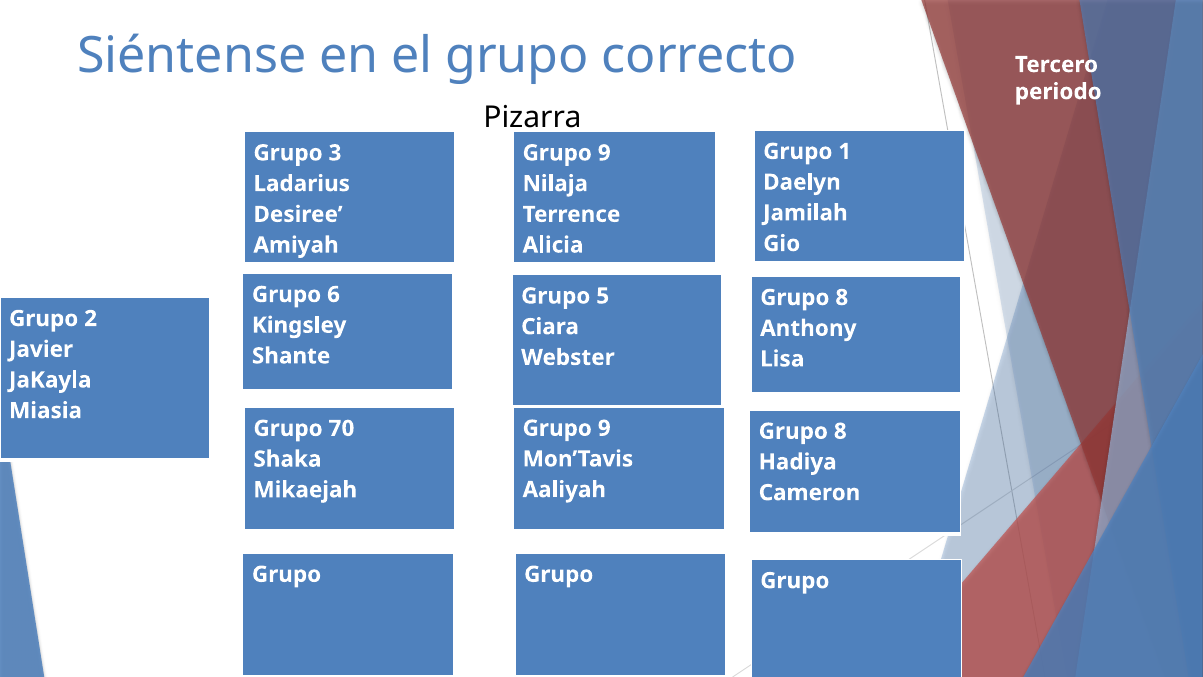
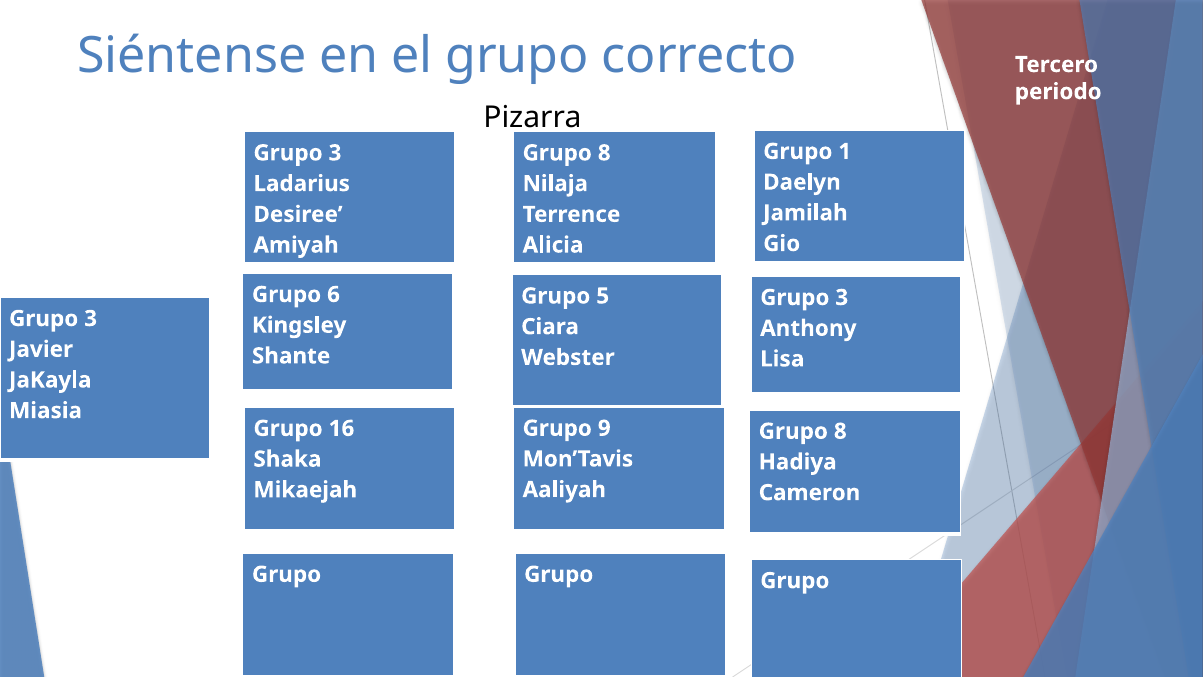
9 at (604, 153): 9 -> 8
8 at (842, 297): 8 -> 3
2 at (91, 318): 2 -> 3
70: 70 -> 16
